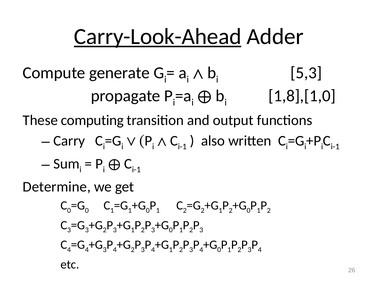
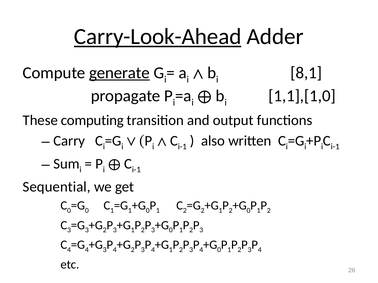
generate underline: none -> present
5,3: 5,3 -> 8,1
1,8],[1,0: 1,8],[1,0 -> 1,1],[1,0
Determine: Determine -> Sequential
